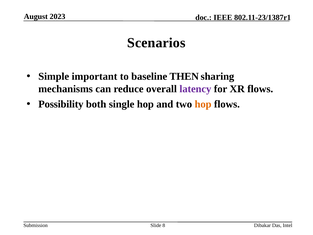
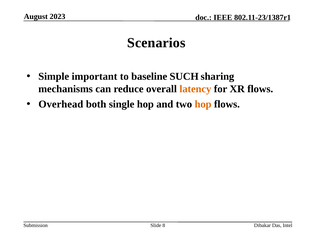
THEN: THEN -> SUCH
latency colour: purple -> orange
Possibility: Possibility -> Overhead
